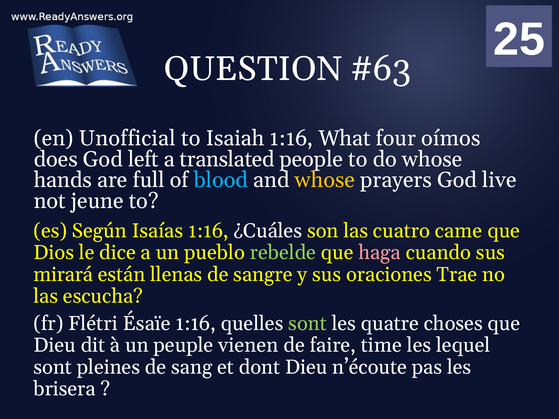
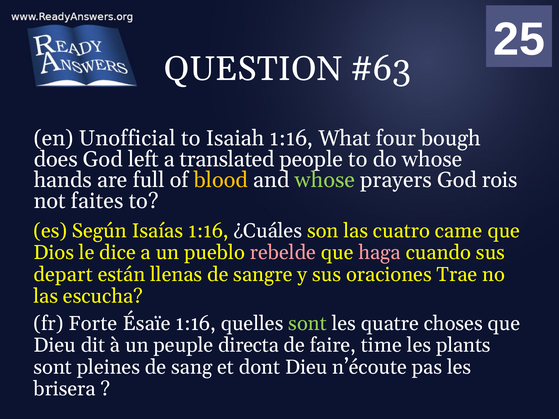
oímos: oímos -> bough
blood colour: light blue -> yellow
whose at (325, 180) colour: yellow -> light green
live: live -> rois
jeune: jeune -> faites
rebelde colour: light green -> pink
mirará: mirará -> depart
Flétri: Flétri -> Forte
vienen: vienen -> directa
lequel: lequel -> plants
